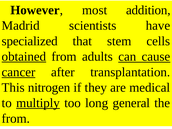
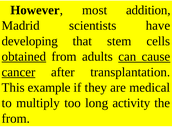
specialized: specialized -> developing
nitrogen: nitrogen -> example
multiply underline: present -> none
general: general -> activity
